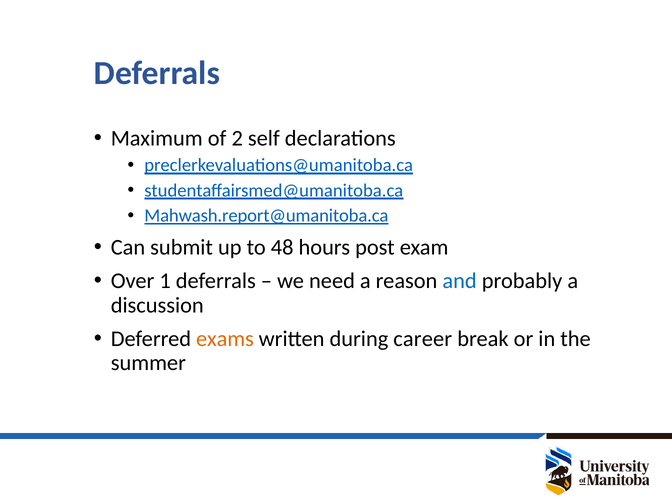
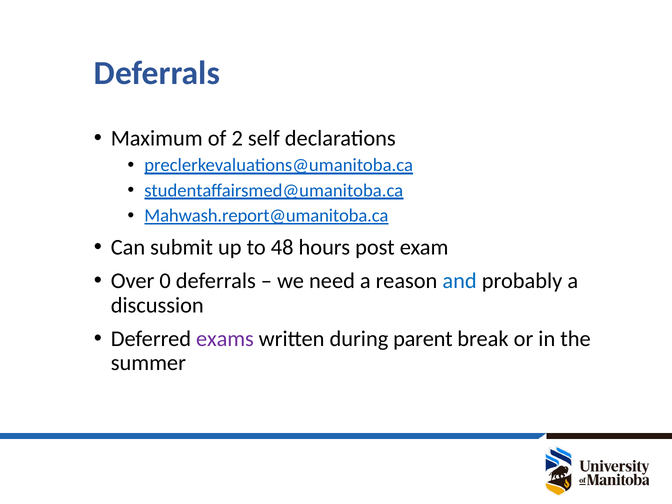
1: 1 -> 0
exams colour: orange -> purple
career: career -> parent
